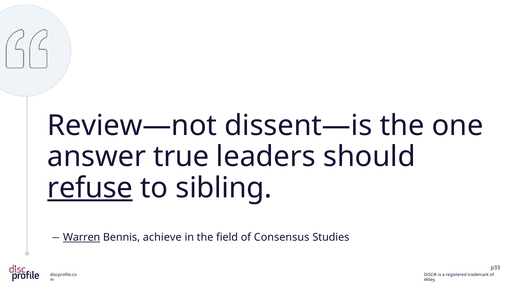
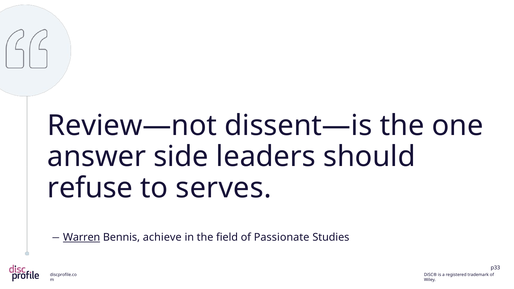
true: true -> side
refuse underline: present -> none
sibling: sibling -> serves
Consensus: Consensus -> Passionate
